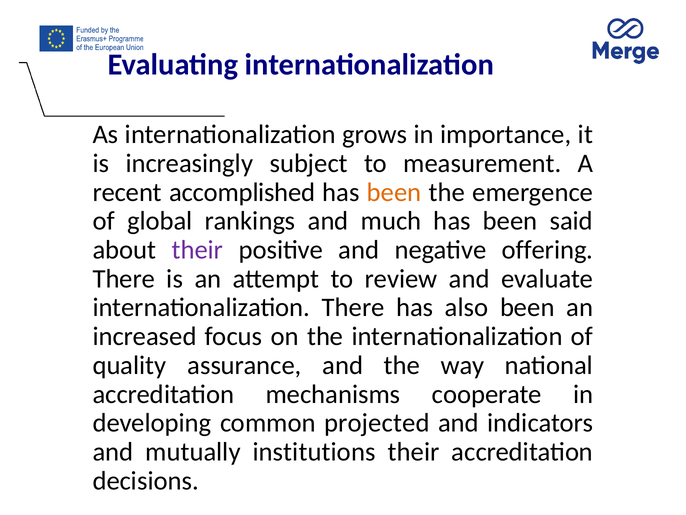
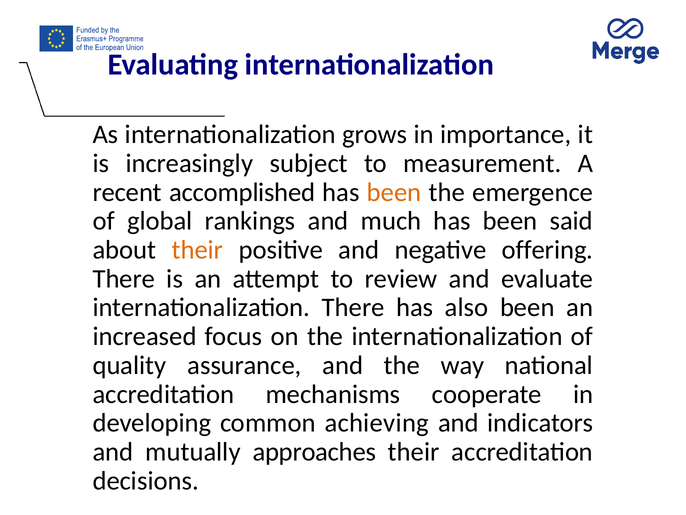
their at (197, 250) colour: purple -> orange
projected: projected -> achieving
institutions: institutions -> approaches
